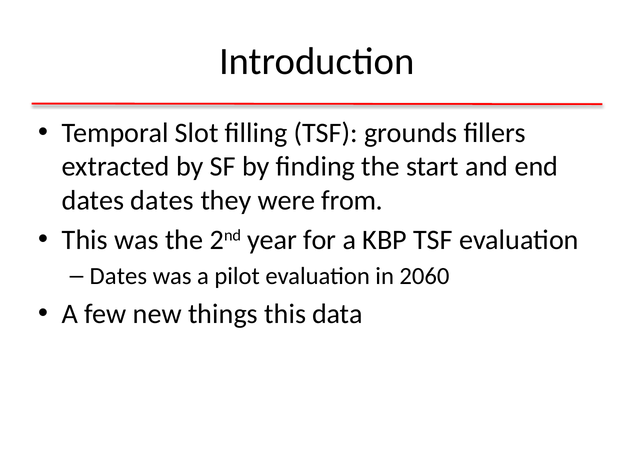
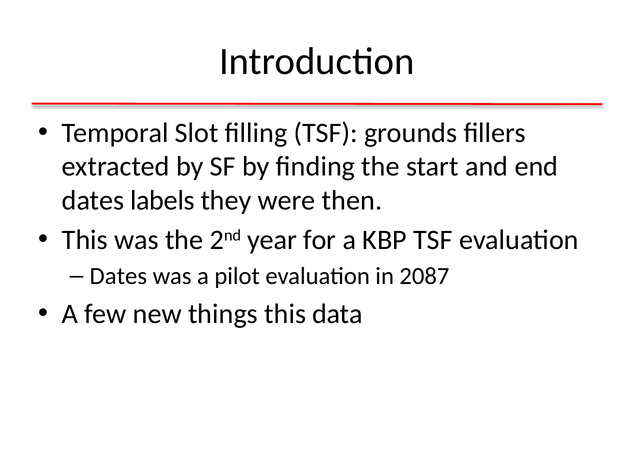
dates dates: dates -> labels
from: from -> then
2060: 2060 -> 2087
